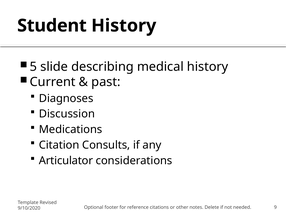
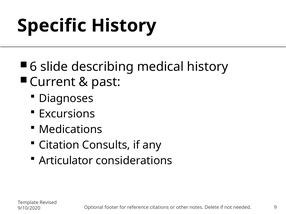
Student: Student -> Specific
5: 5 -> 6
Discussion: Discussion -> Excursions
